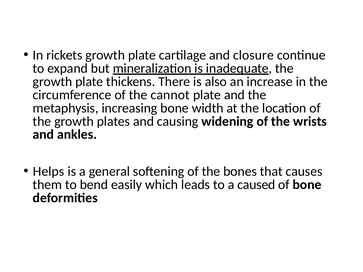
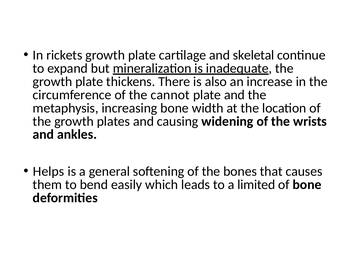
closure: closure -> skeletal
caused: caused -> limited
